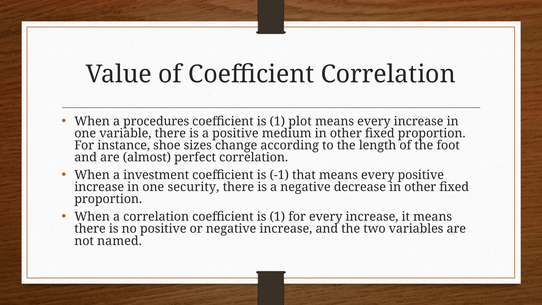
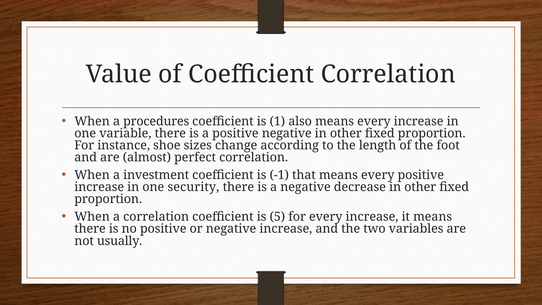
plot: plot -> also
positive medium: medium -> negative
correlation coefficient is 1: 1 -> 5
named: named -> usually
